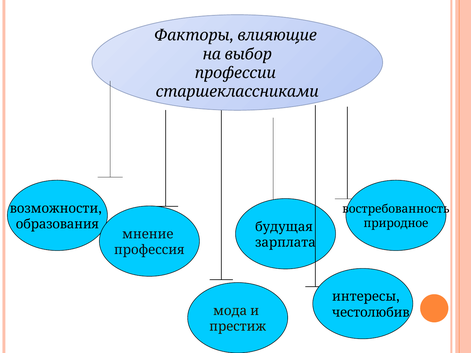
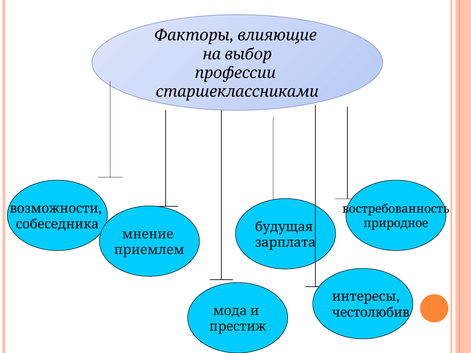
образования: образования -> собеседника
профессия: профессия -> приемлем
